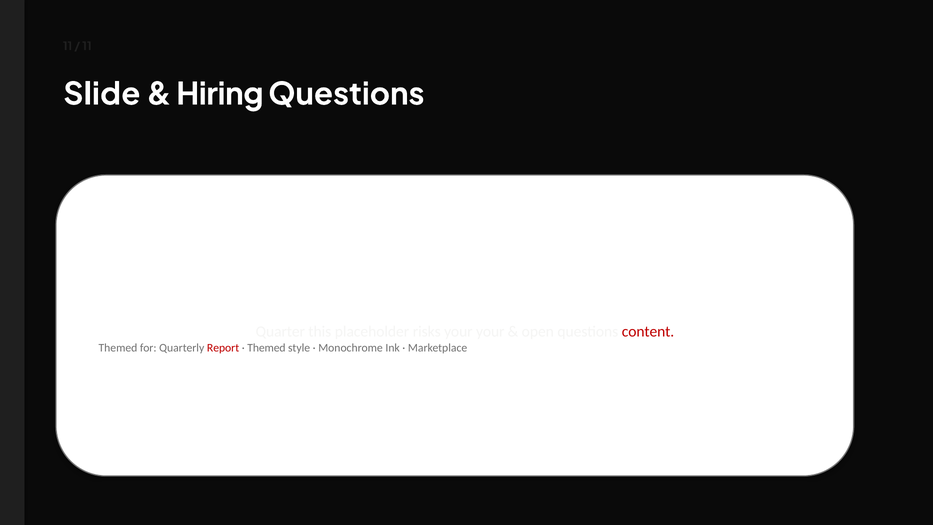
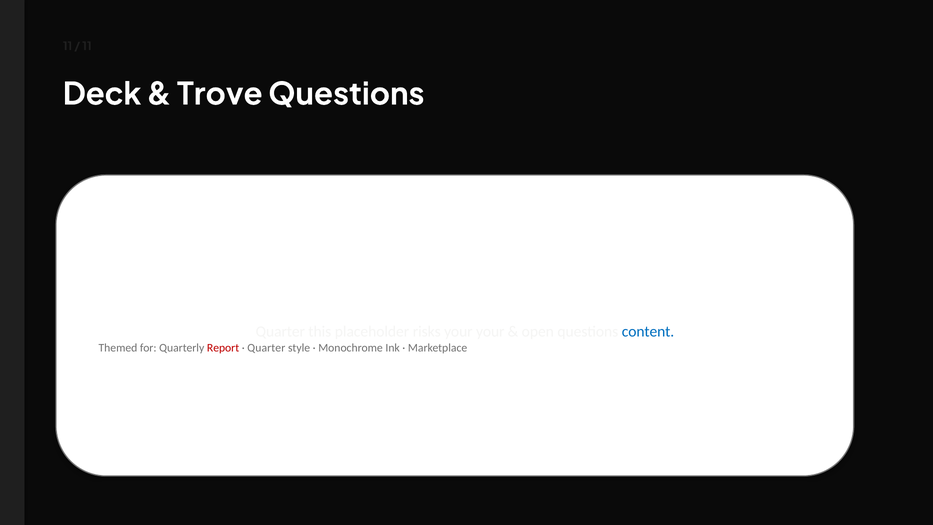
Slide: Slide -> Deck
Hiring: Hiring -> Trove
content colour: red -> blue
Themed at (266, 348): Themed -> Quarter
